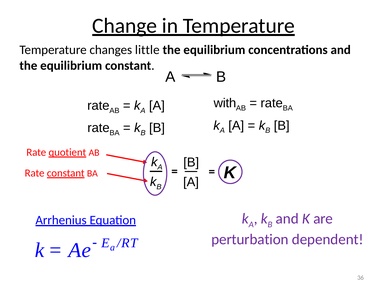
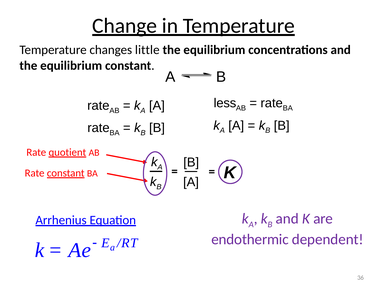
with: with -> less
perturbation: perturbation -> endothermic
